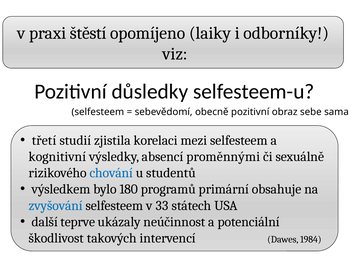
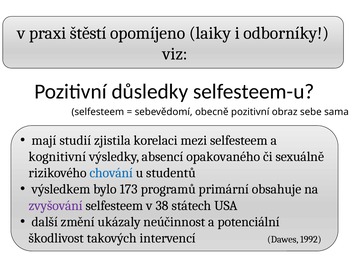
třetí: třetí -> mají
proměnnými: proměnnými -> opakovaného
180: 180 -> 173
zvyšování colour: blue -> purple
33: 33 -> 38
teprve: teprve -> změní
1984: 1984 -> 1992
